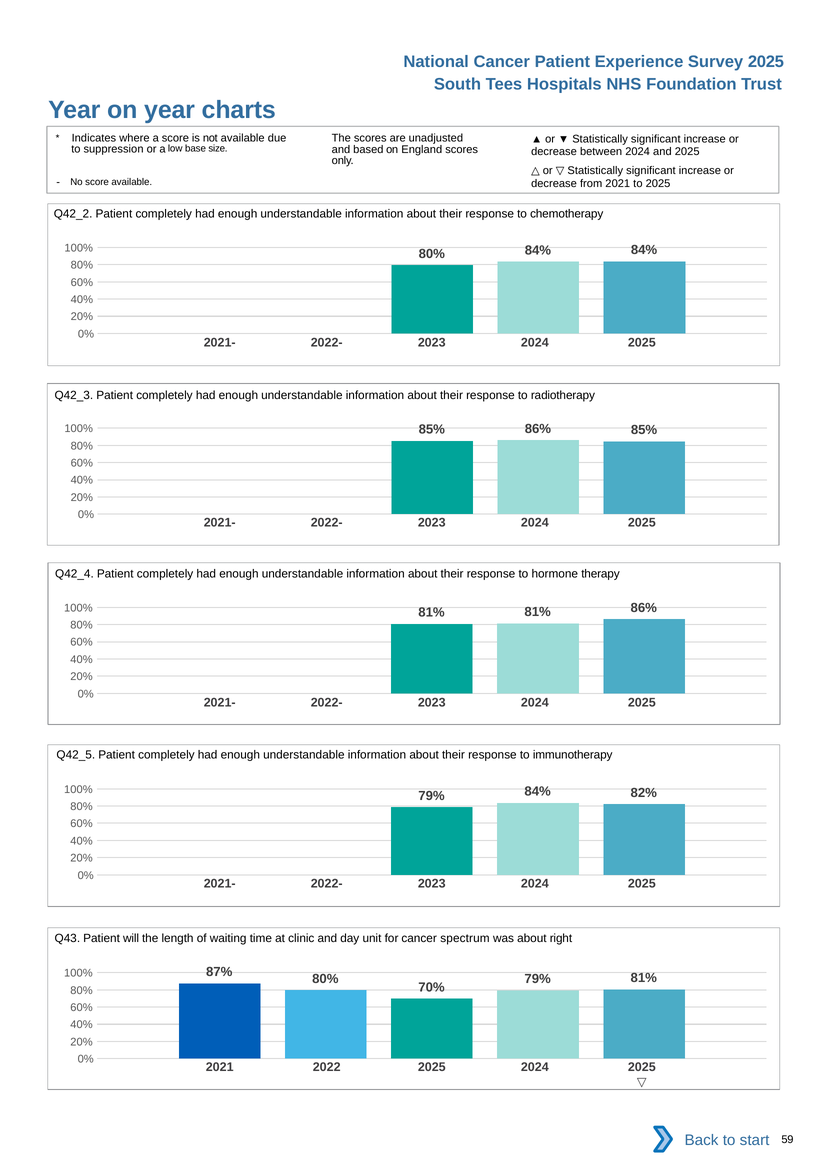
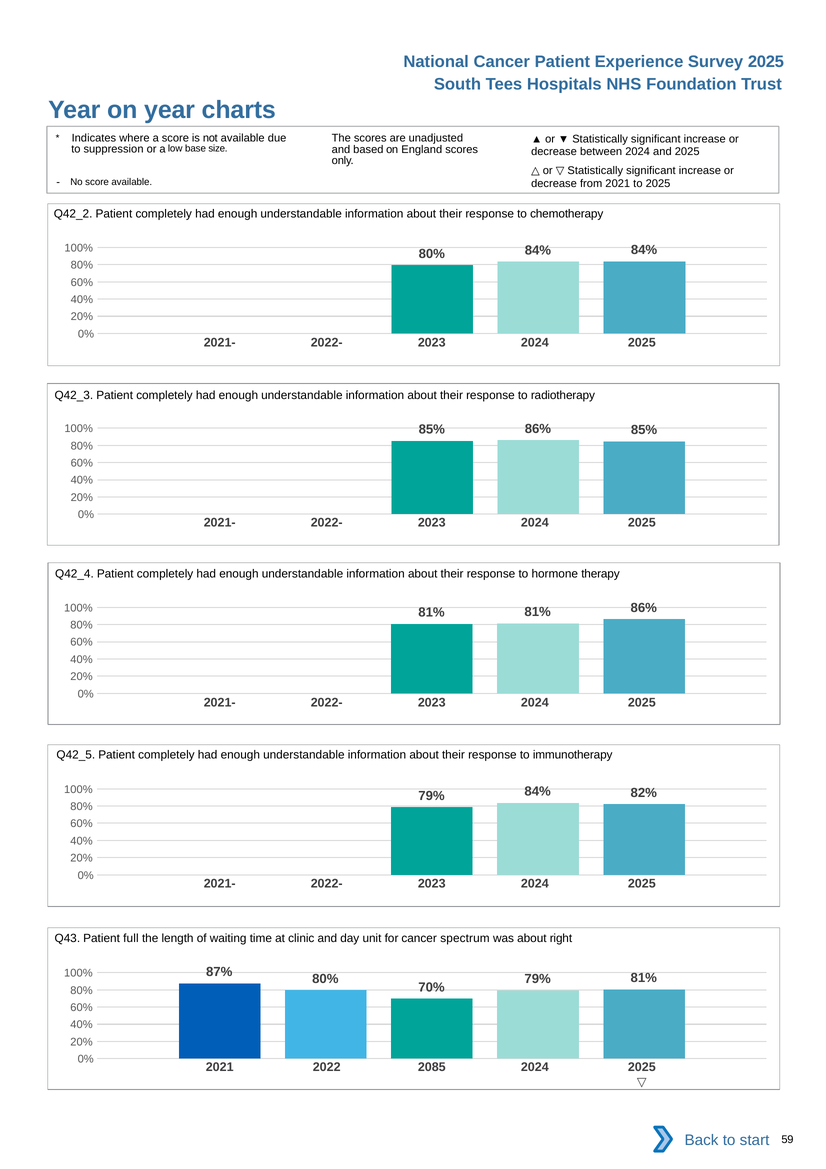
will: will -> full
2022 2025: 2025 -> 2085
